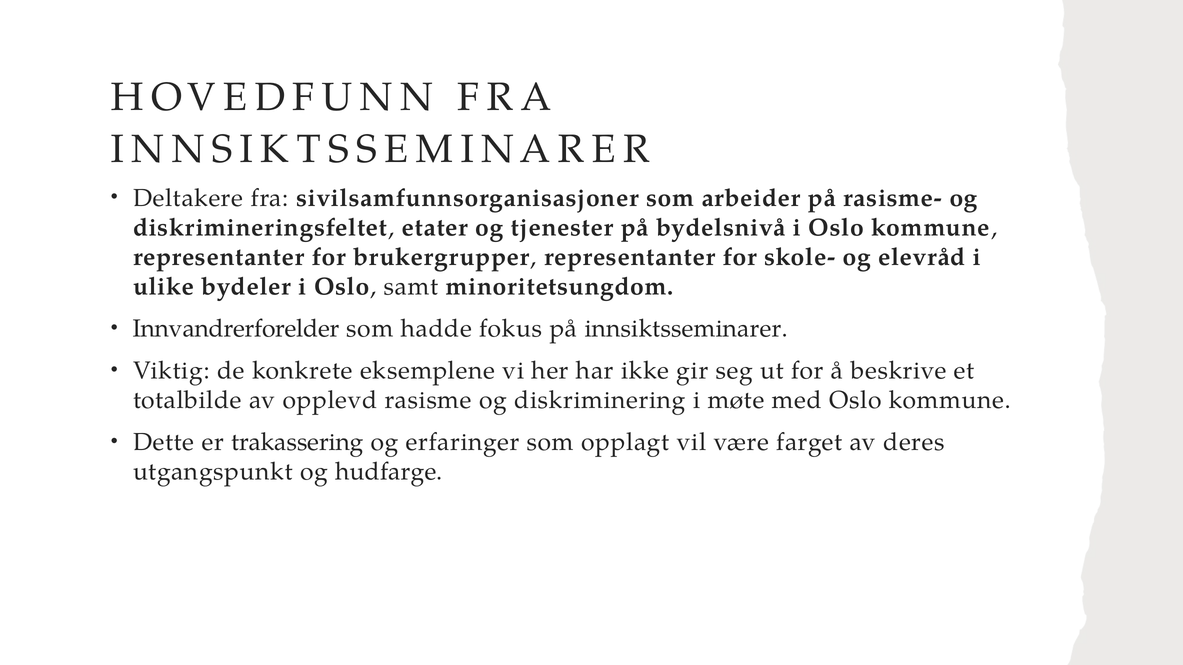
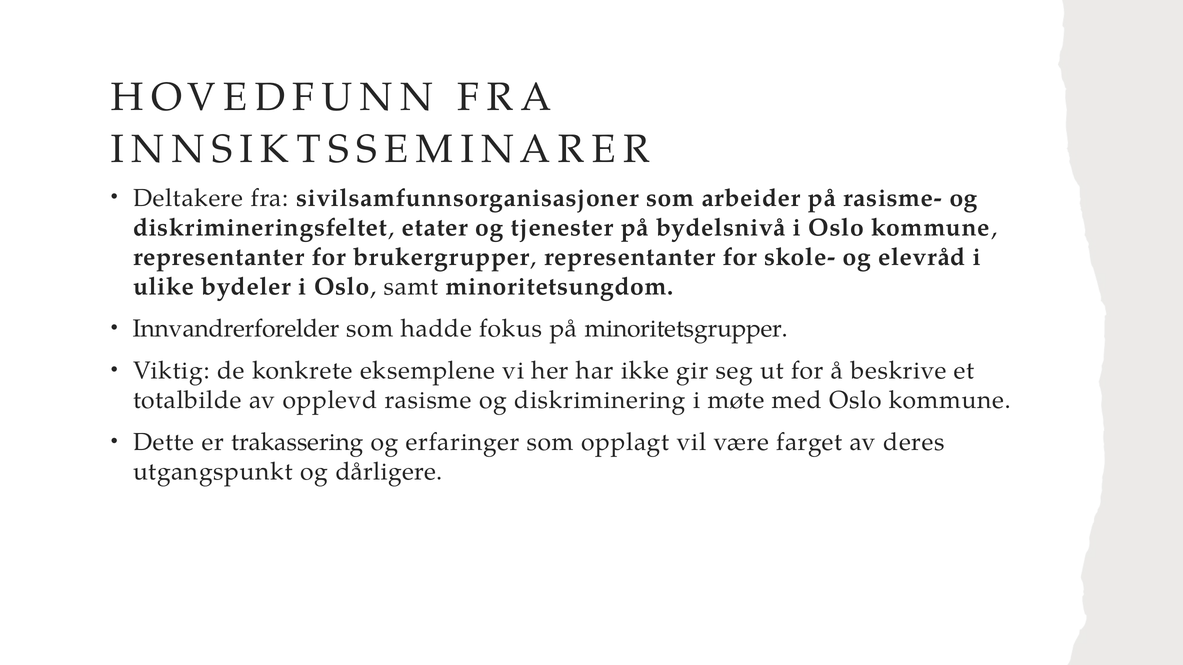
på innsiktsseminarer: innsiktsseminarer -> minoritetsgrupper
hudfarge: hudfarge -> dårligere
